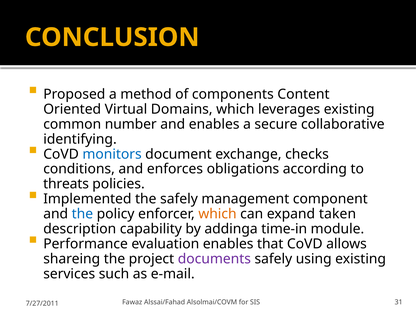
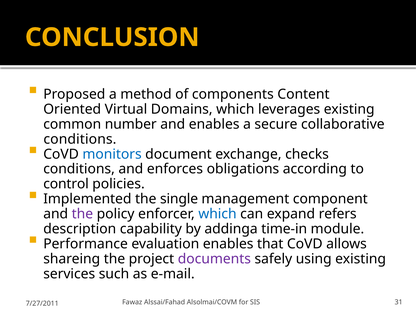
identifying at (80, 139): identifying -> conditions
threats: threats -> control
the safely: safely -> single
the at (82, 214) colour: blue -> purple
which at (217, 214) colour: orange -> blue
taken: taken -> refers
